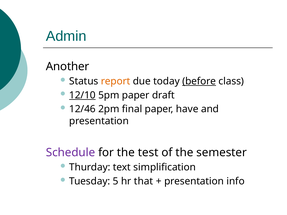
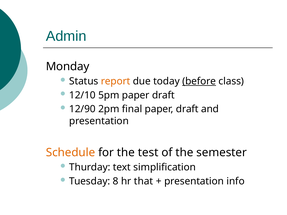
Another: Another -> Monday
12/10 underline: present -> none
12/46: 12/46 -> 12/90
final paper have: have -> draft
Schedule colour: purple -> orange
5: 5 -> 8
